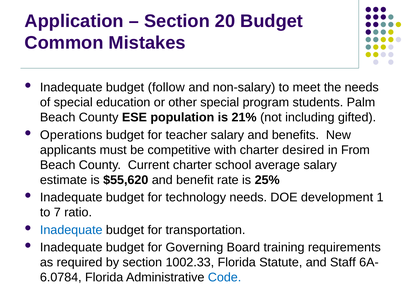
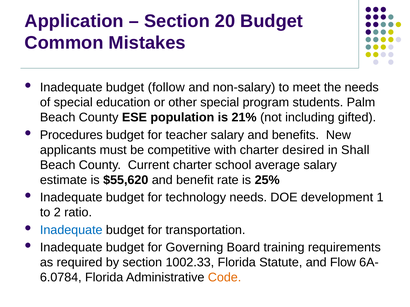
Operations: Operations -> Procedures
From: From -> Shall
7: 7 -> 2
Staff: Staff -> Flow
Code colour: blue -> orange
